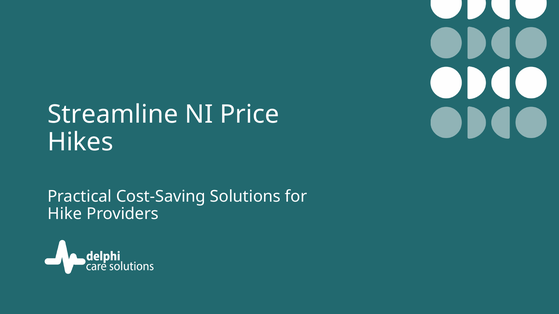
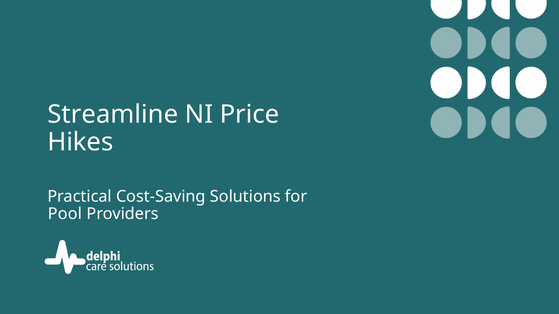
Hike: Hike -> Pool
